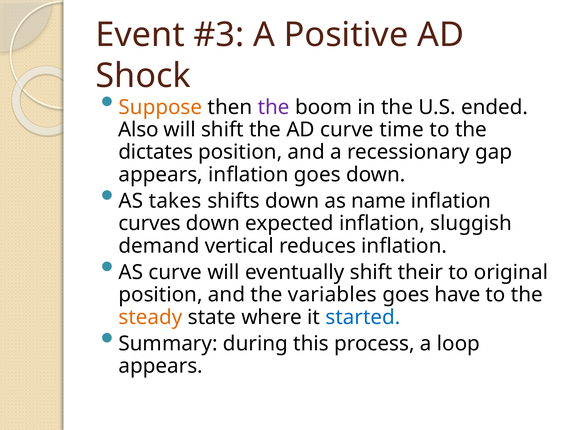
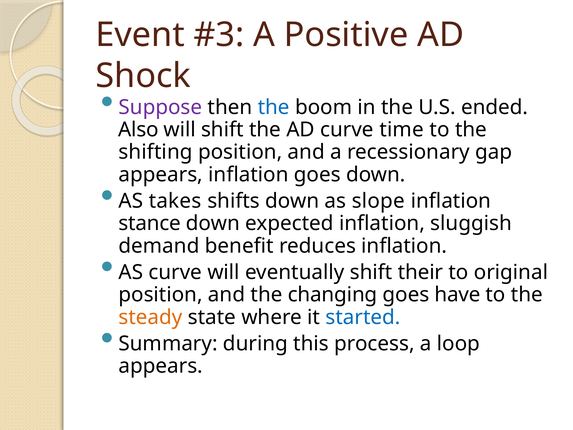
Suppose colour: orange -> purple
the at (274, 107) colour: purple -> blue
dictates: dictates -> shifting
name: name -> slope
curves: curves -> stance
vertical: vertical -> benefit
variables: variables -> changing
